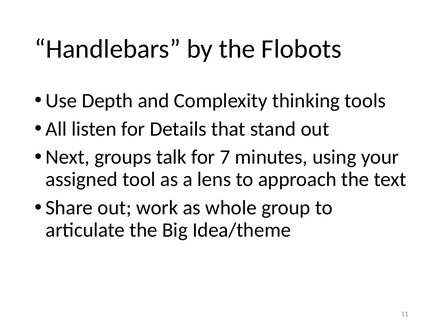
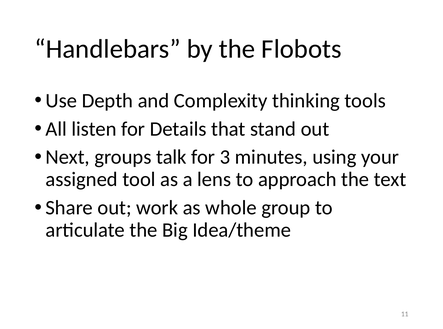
7: 7 -> 3
